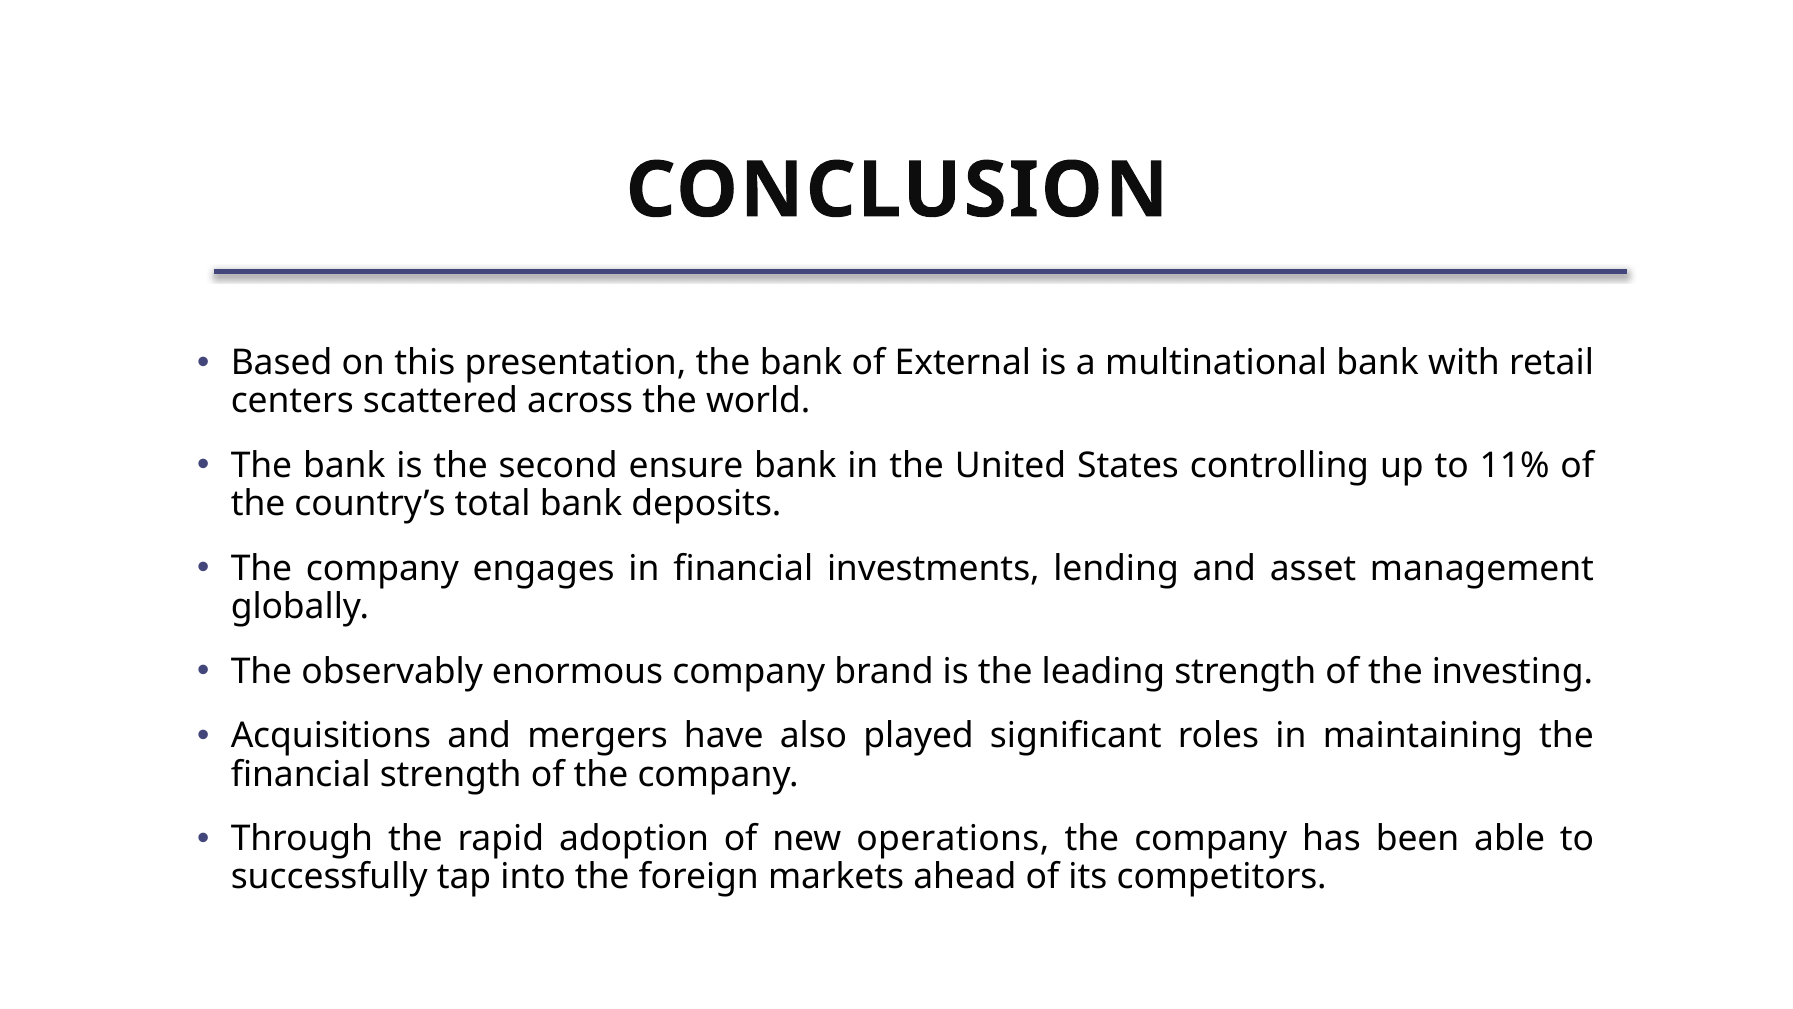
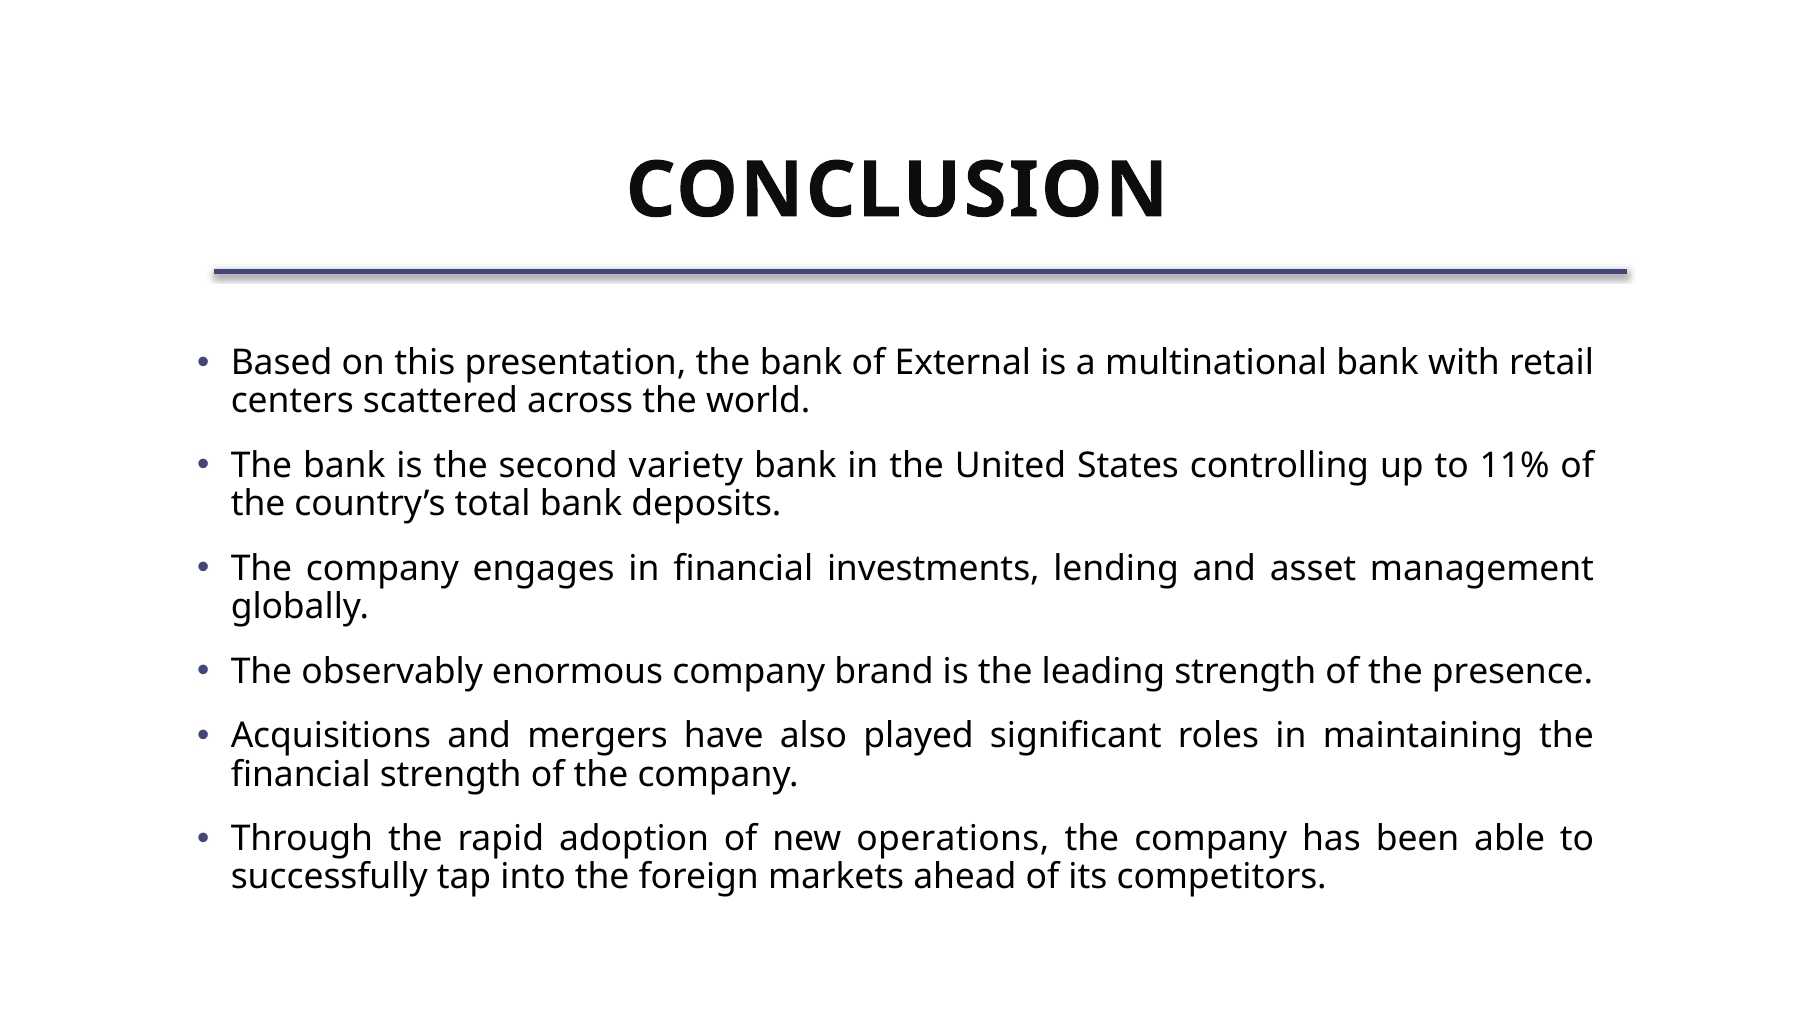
ensure: ensure -> variety
investing: investing -> presence
